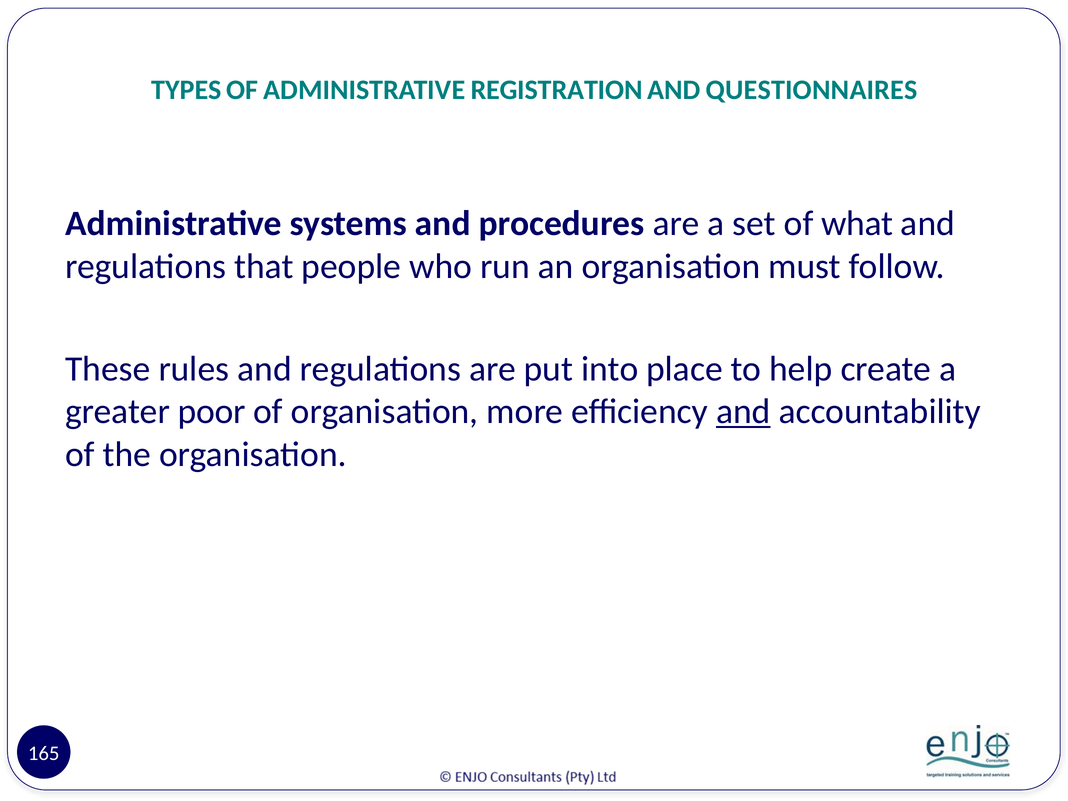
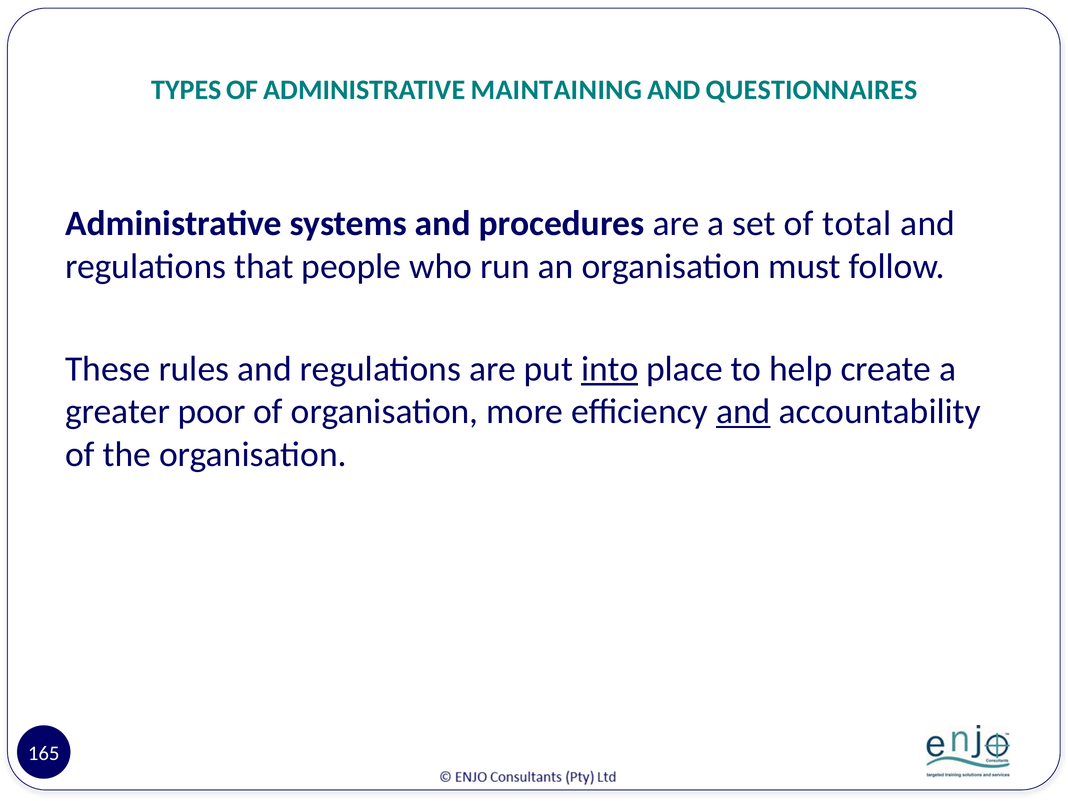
REGISTRATION: REGISTRATION -> MAINTAINING
what: what -> total
into underline: none -> present
